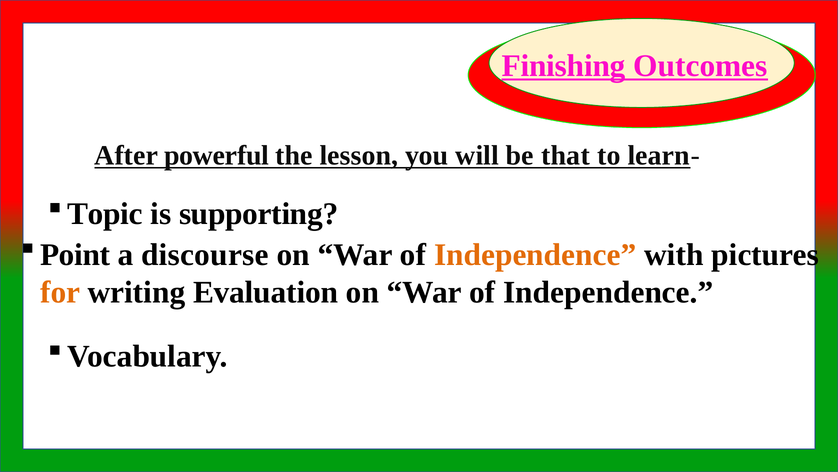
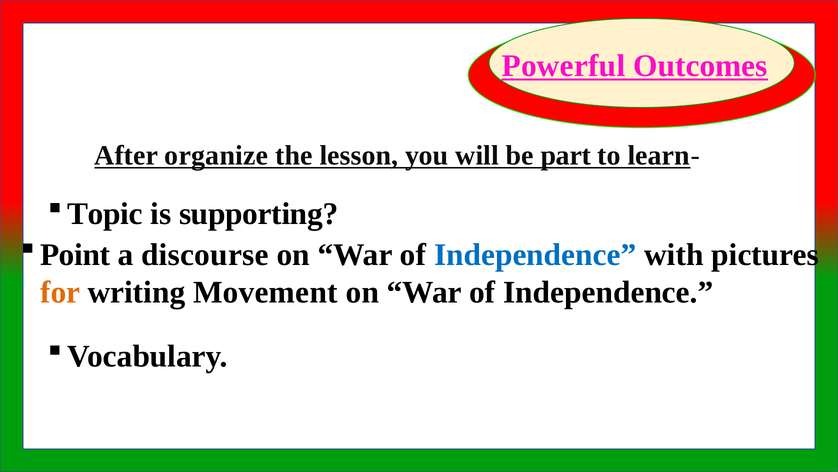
Finishing: Finishing -> Powerful
powerful: powerful -> organize
that: that -> part
Independence at (535, 254) colour: orange -> blue
Evaluation: Evaluation -> Movement
